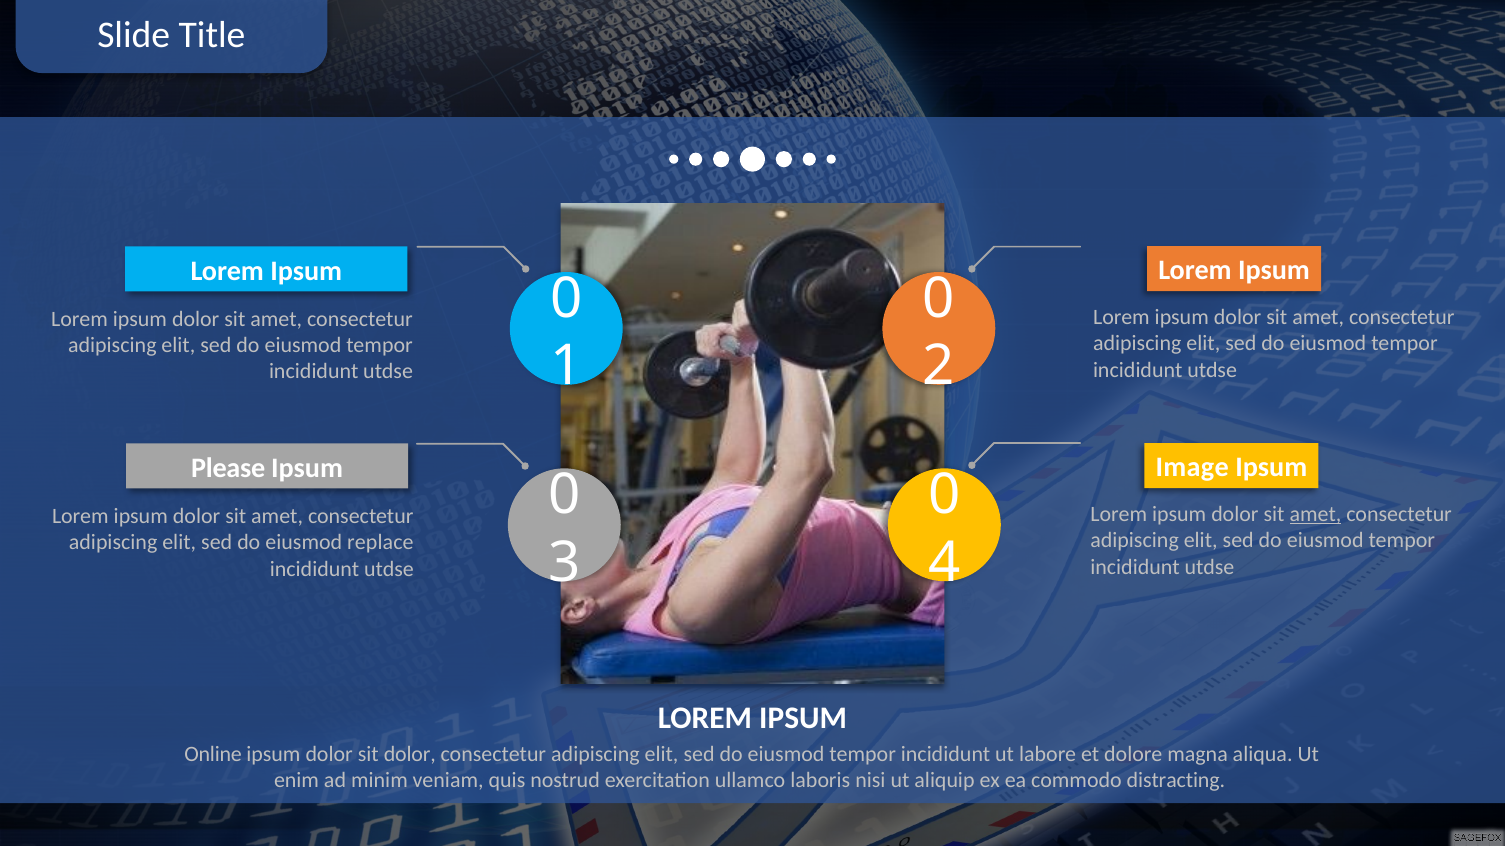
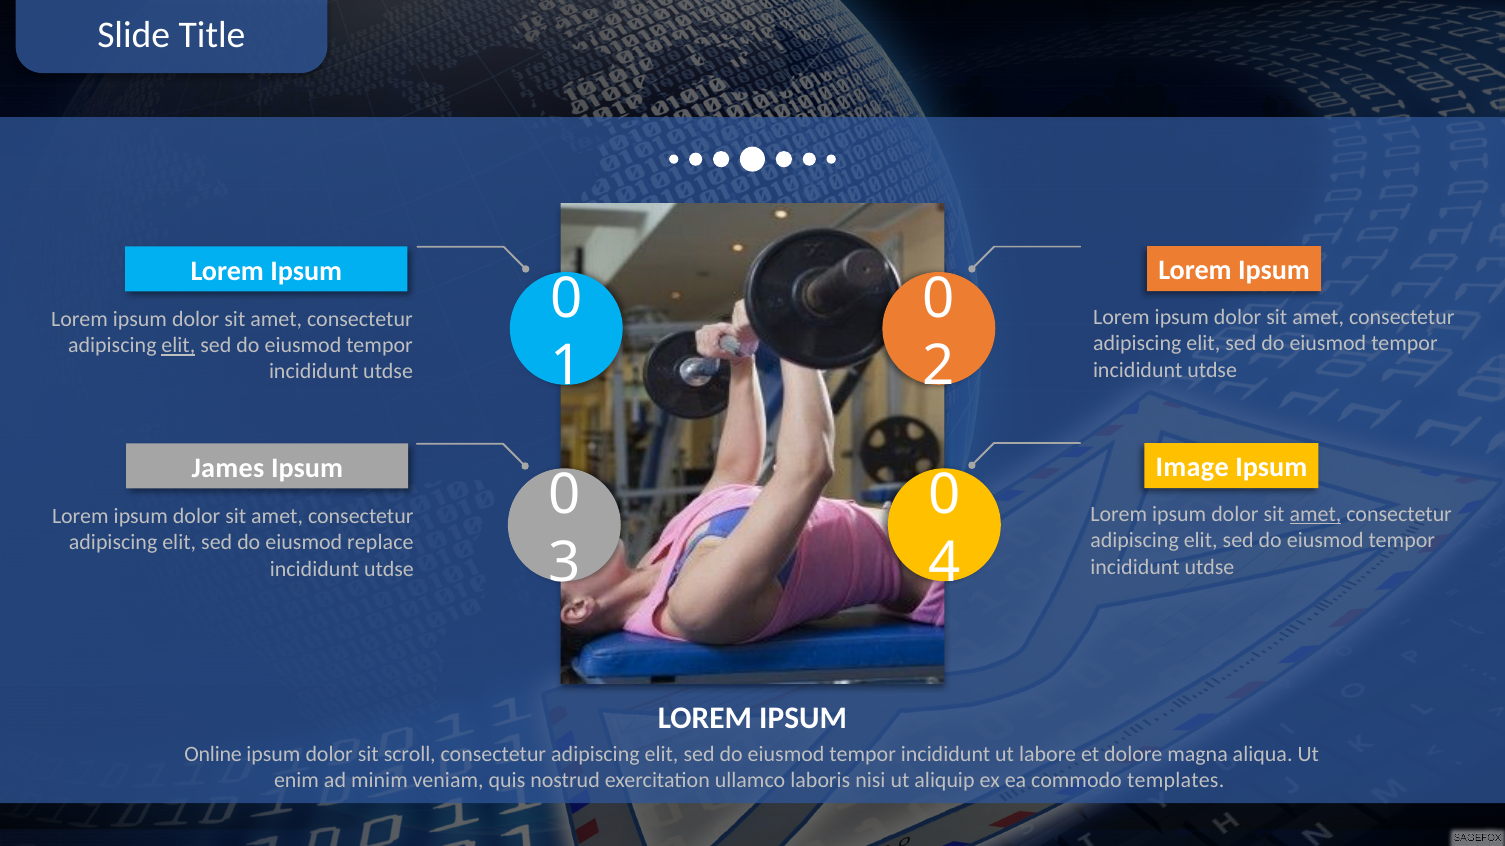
elit at (178, 346) underline: none -> present
Please: Please -> James
sit dolor: dolor -> scroll
distracting: distracting -> templates
